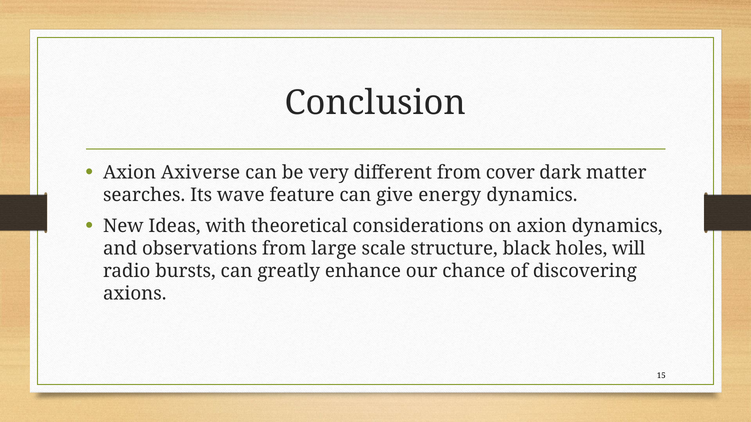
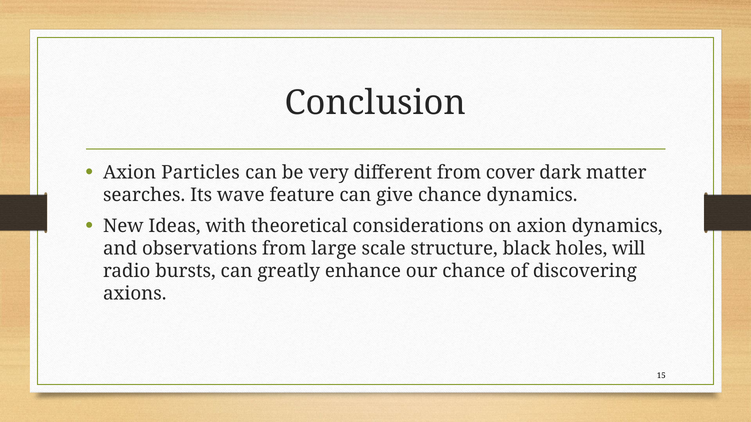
Axiverse: Axiverse -> Particles
give energy: energy -> chance
